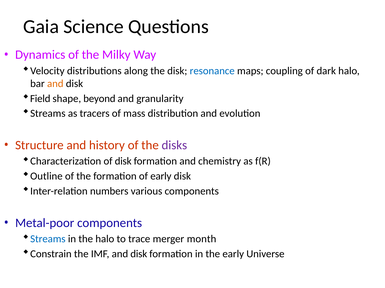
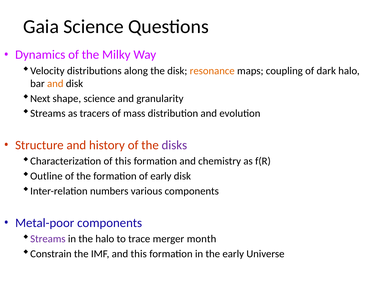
resonance colour: blue -> orange
Field: Field -> Next
shape beyond: beyond -> science
of disk: disk -> this
Streams at (48, 240) colour: blue -> purple
IMF and disk: disk -> this
